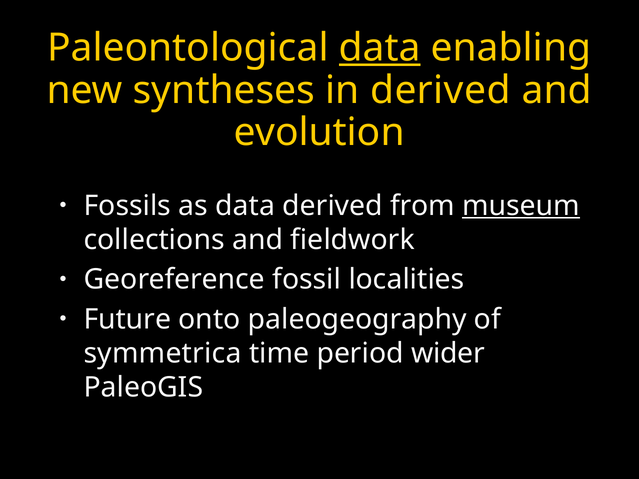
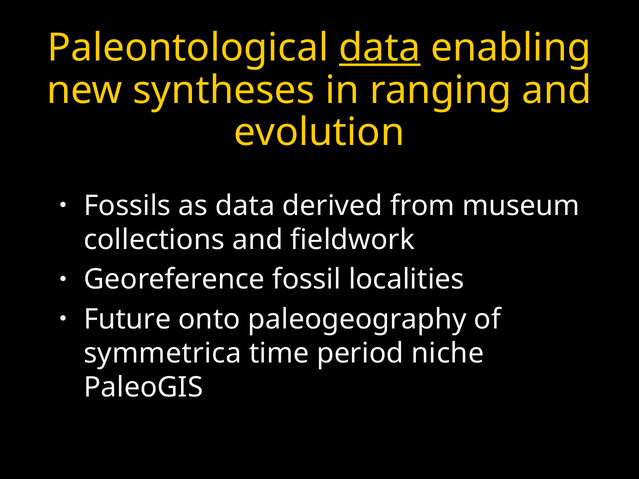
in derived: derived -> ranging
museum underline: present -> none
wider: wider -> niche
